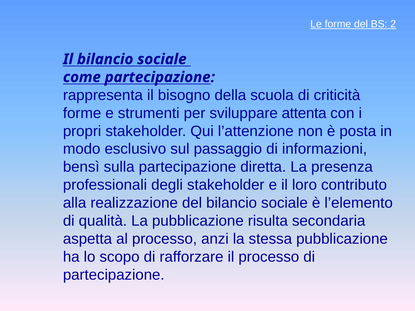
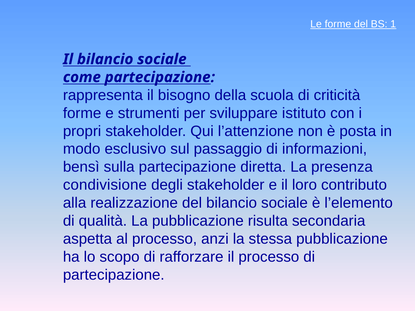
2: 2 -> 1
attenta: attenta -> istituto
professionali: professionali -> condivisione
